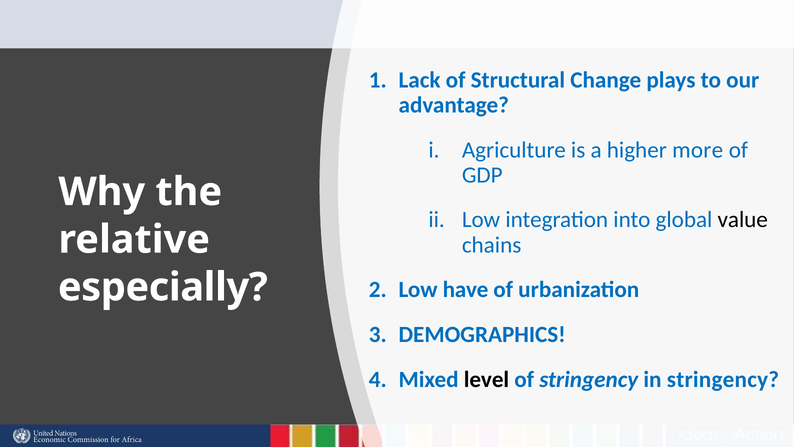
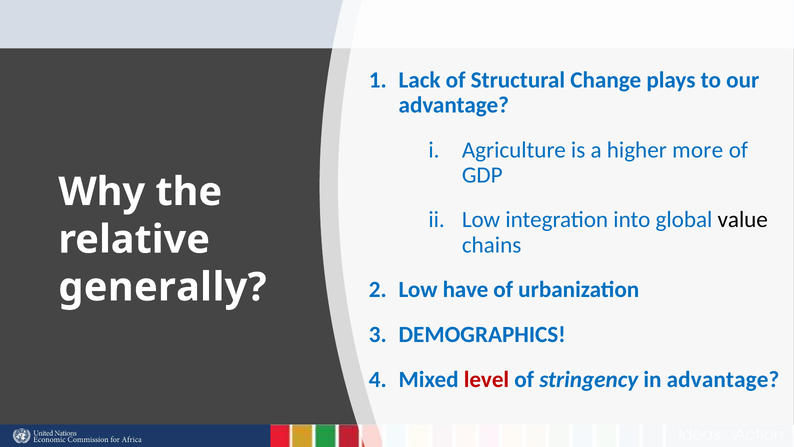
especially: especially -> generally
level colour: black -> red
in stringency: stringency -> advantage
